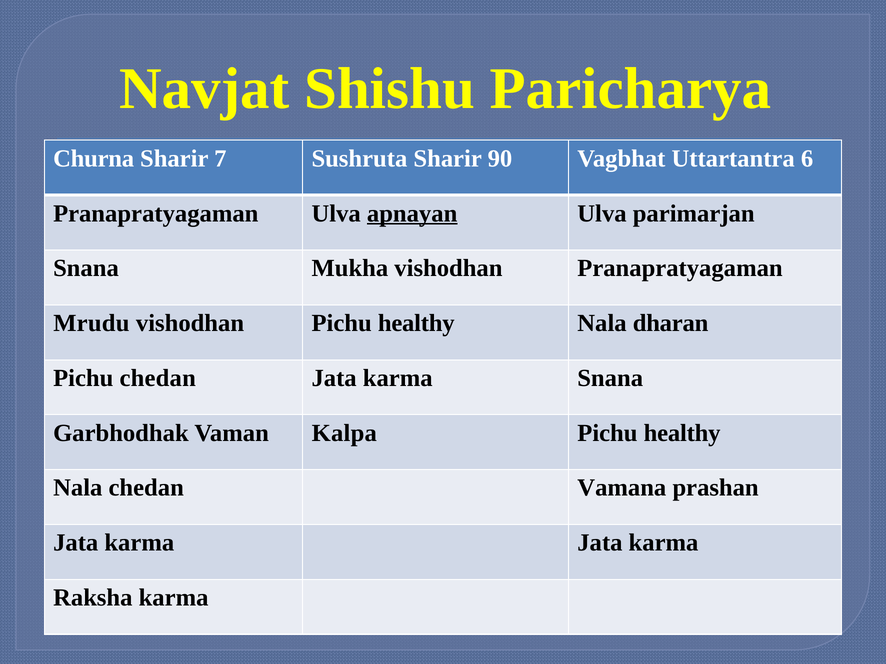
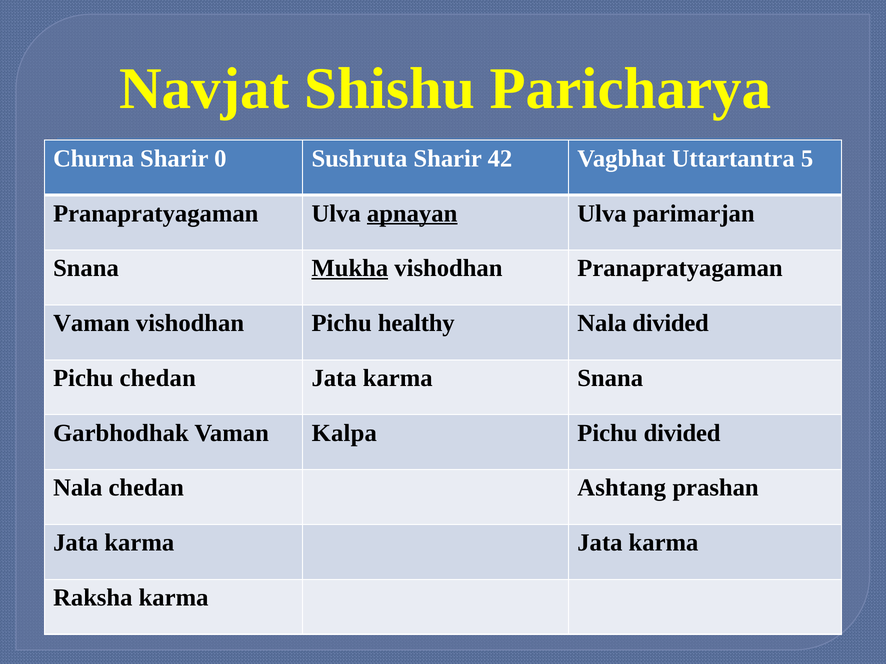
7: 7 -> 0
90: 90 -> 42
6: 6 -> 5
Mukha underline: none -> present
Mrudu at (91, 323): Mrudu -> Vaman
Nala dharan: dharan -> divided
healthy at (682, 433): healthy -> divided
Vamana: Vamana -> Ashtang
